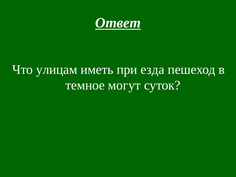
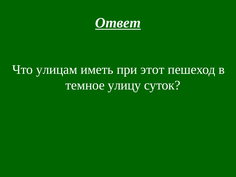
езда: езда -> этот
могут: могут -> улицу
